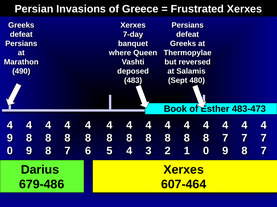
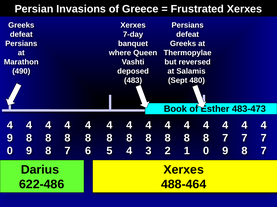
679-486: 679-486 -> 622-486
607-464: 607-464 -> 488-464
